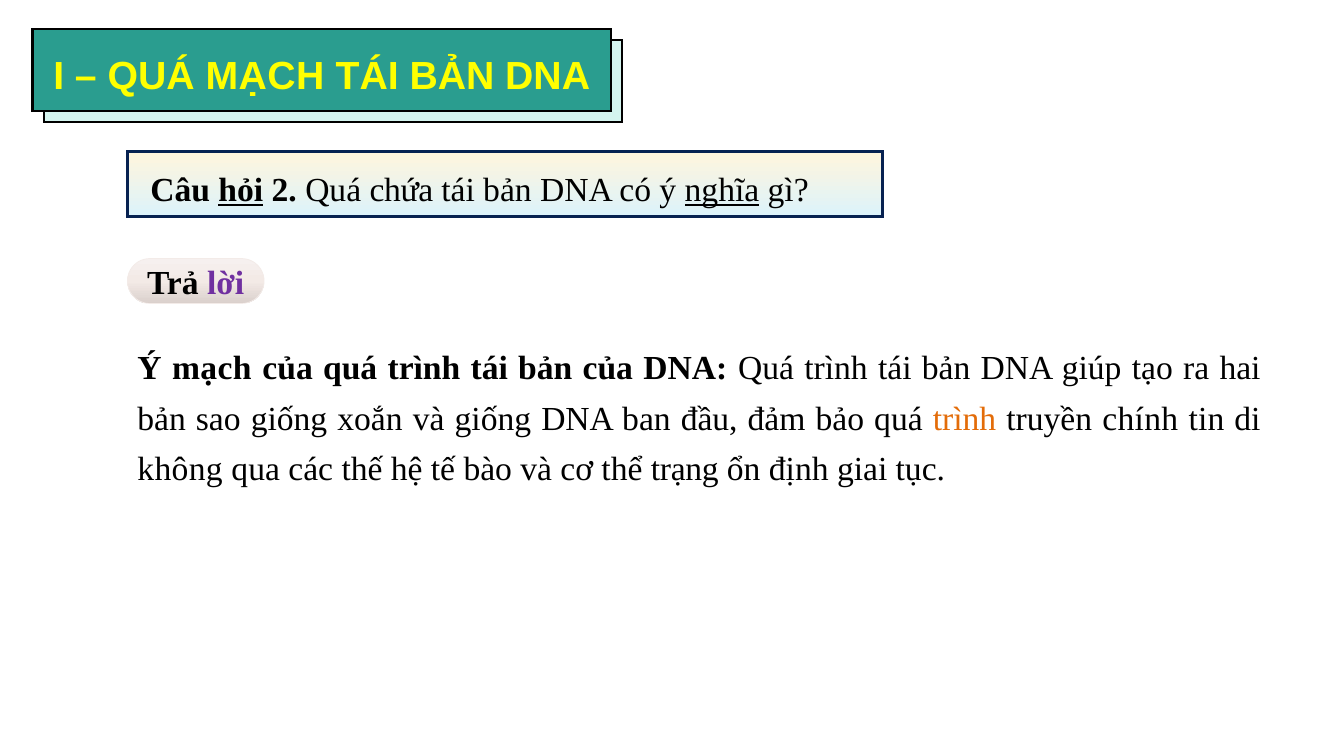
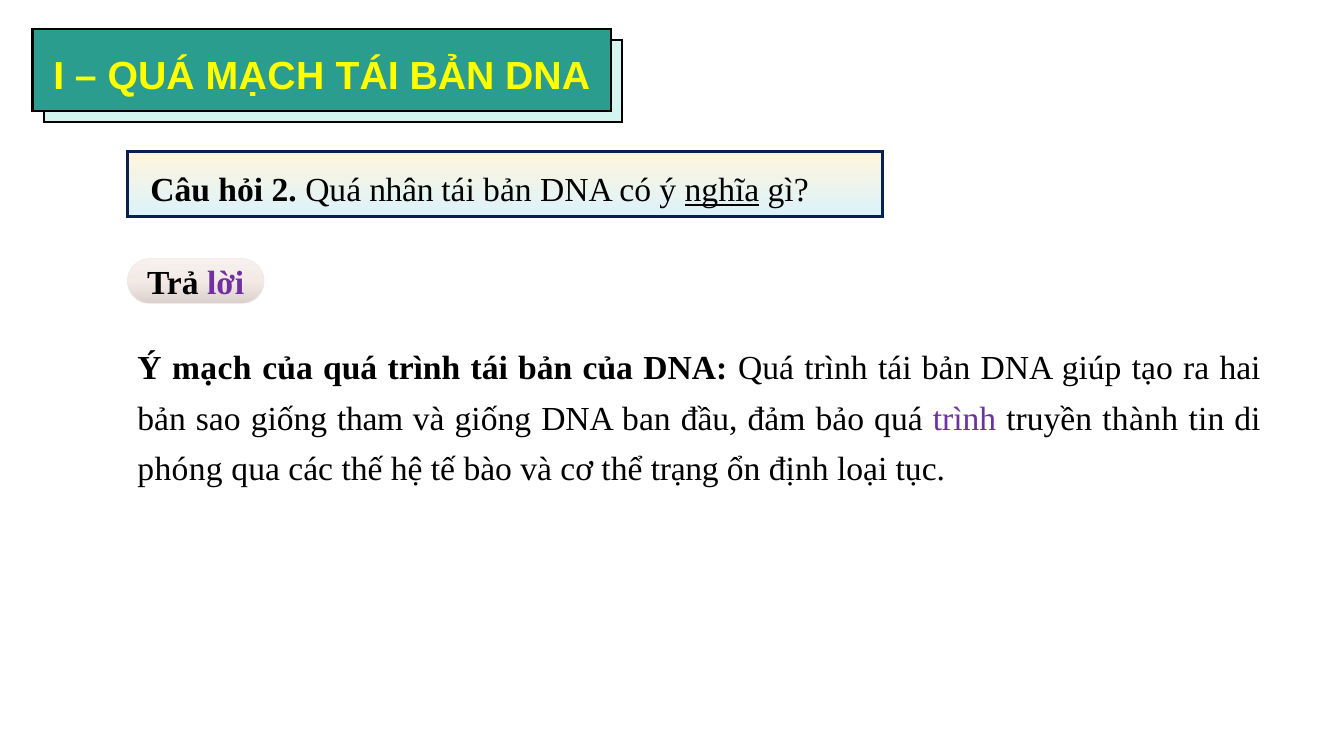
hỏi underline: present -> none
chứa: chứa -> nhân
xoắn: xoắn -> tham
trình at (965, 419) colour: orange -> purple
chính: chính -> thành
không: không -> phóng
giai: giai -> loại
